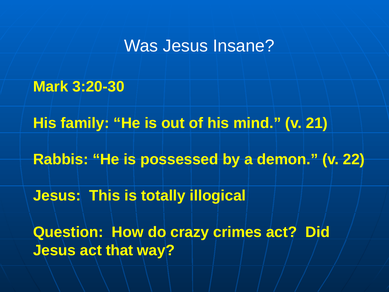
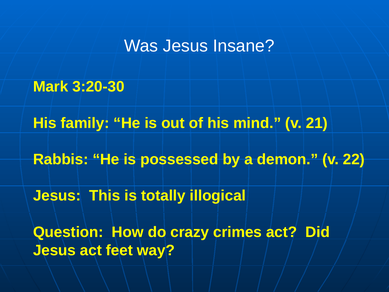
that: that -> feet
